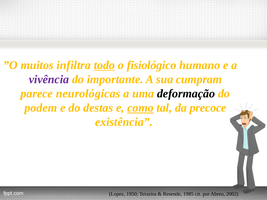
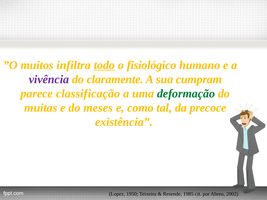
importante: importante -> claramente
neurológicas: neurológicas -> classificação
deformação colour: black -> green
podem: podem -> muitas
destas: destas -> meses
como underline: present -> none
